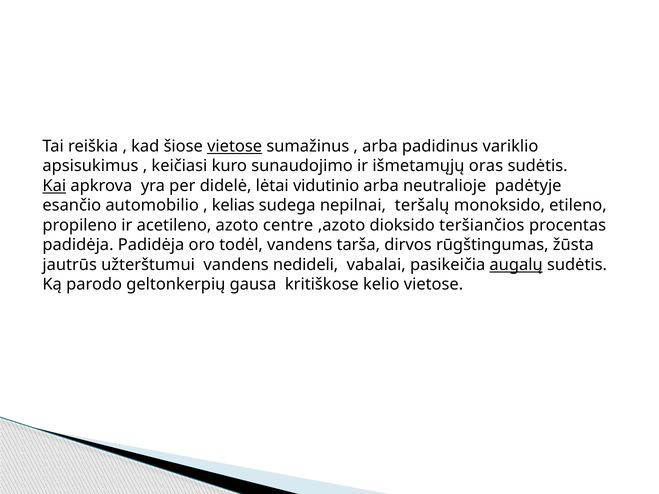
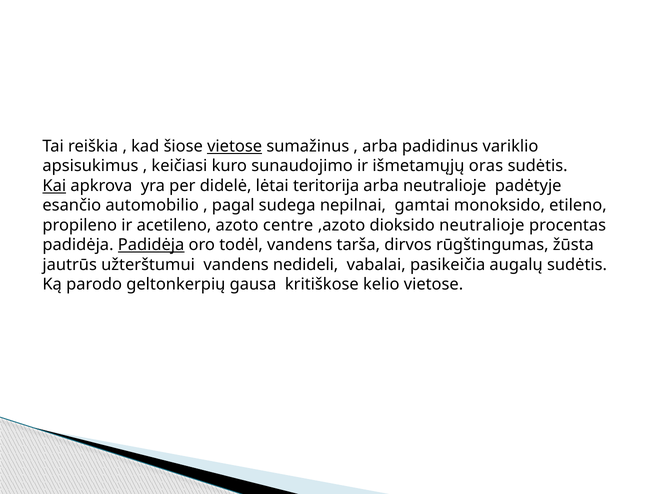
vidutinio: vidutinio -> teritorija
kelias: kelias -> pagal
teršalų: teršalų -> gamtai
dioksido teršiančios: teršiančios -> neutralioje
Padidėja at (151, 245) underline: none -> present
augalų underline: present -> none
